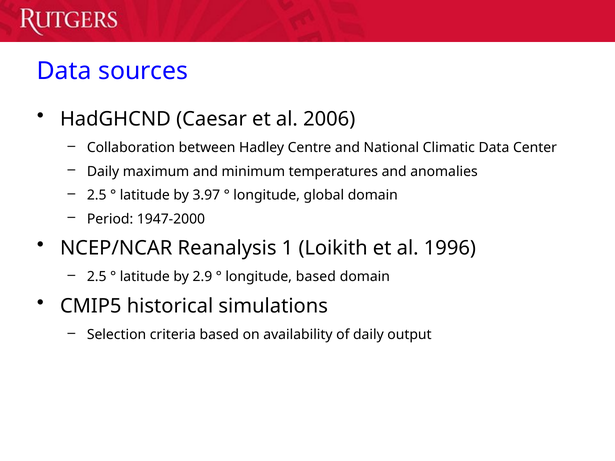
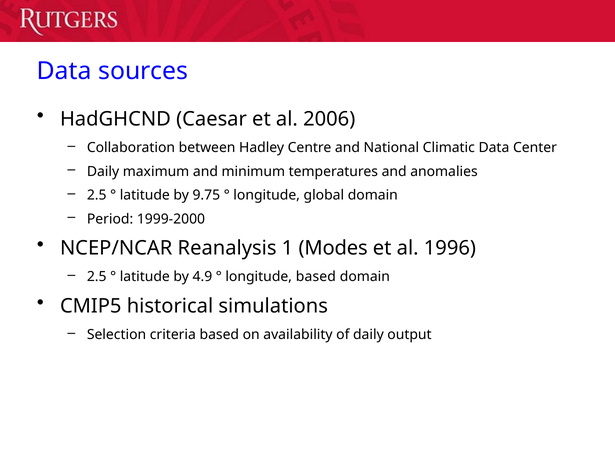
3.97: 3.97 -> 9.75
1947-2000: 1947-2000 -> 1999-2000
Loikith: Loikith -> Modes
2.9: 2.9 -> 4.9
